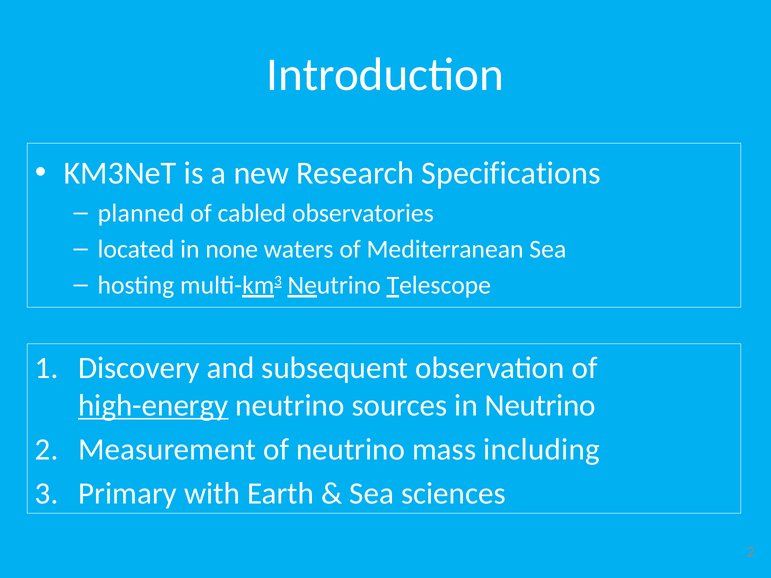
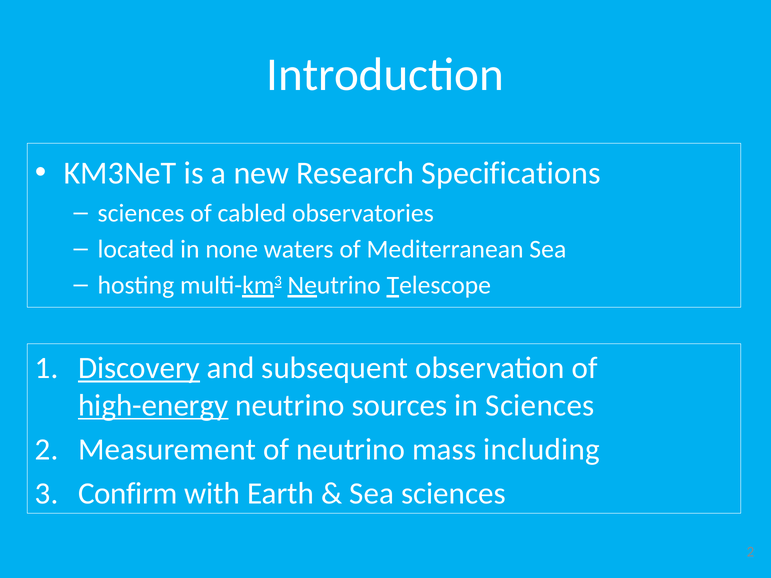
planned at (141, 213): planned -> sciences
Discovery underline: none -> present
in Neutrino: Neutrino -> Sciences
Primary: Primary -> Confirm
